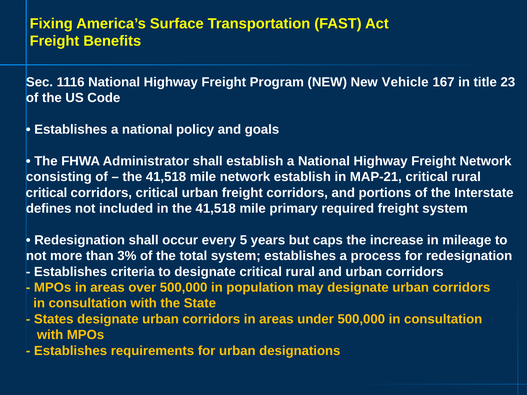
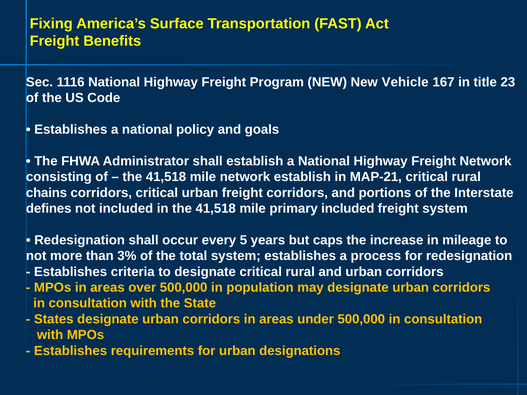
critical at (47, 193): critical -> chains
primary required: required -> included
